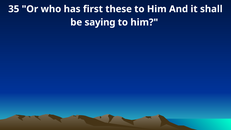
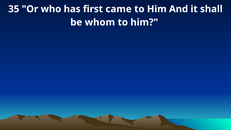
these: these -> came
saying: saying -> whom
